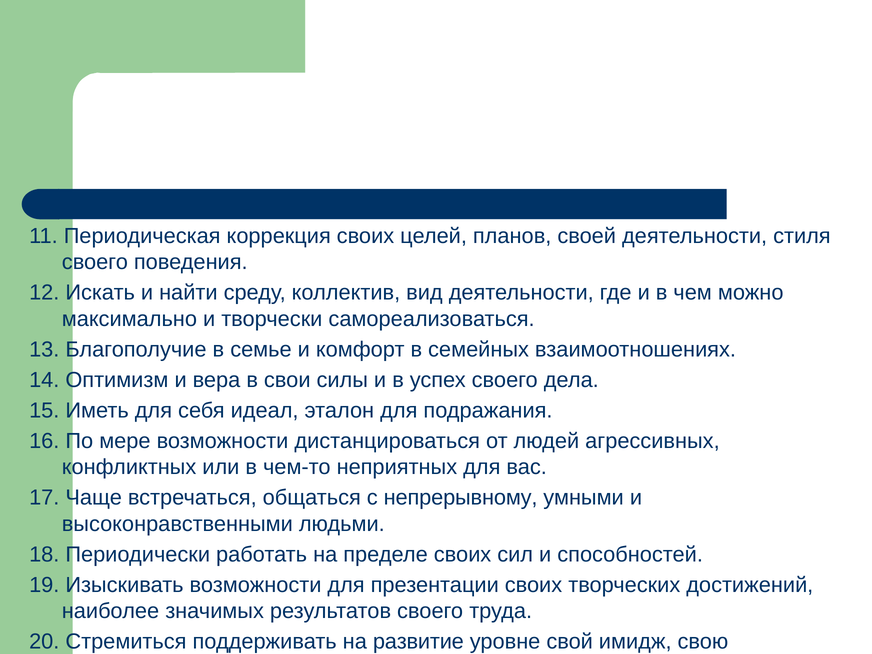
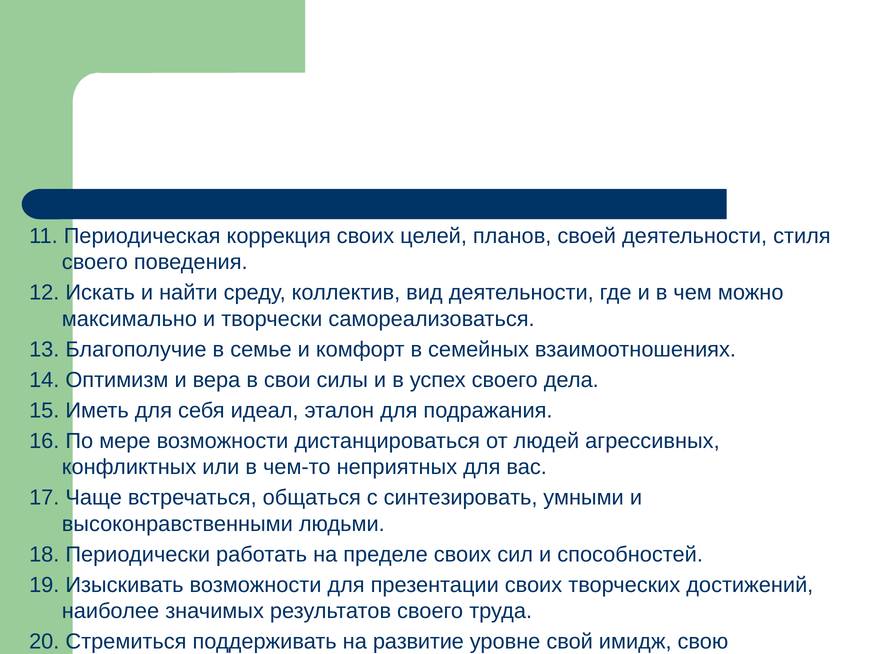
непрерывному: непрерывному -> синтезировать
